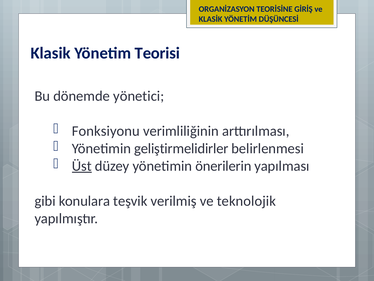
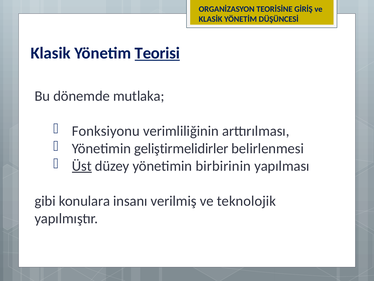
Teorisi underline: none -> present
yönetici: yönetici -> mutlaka
önerilerin: önerilerin -> birbirinin
teşvik: teşvik -> insanı
